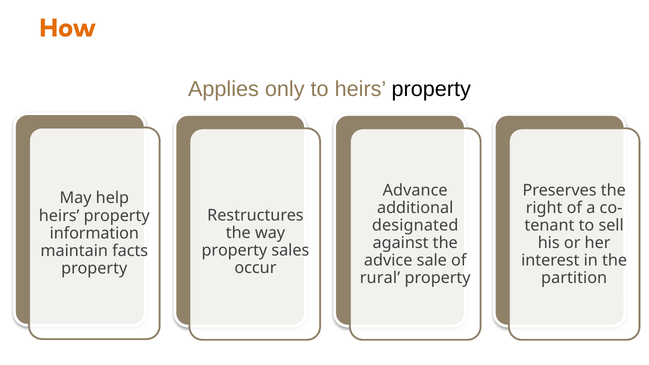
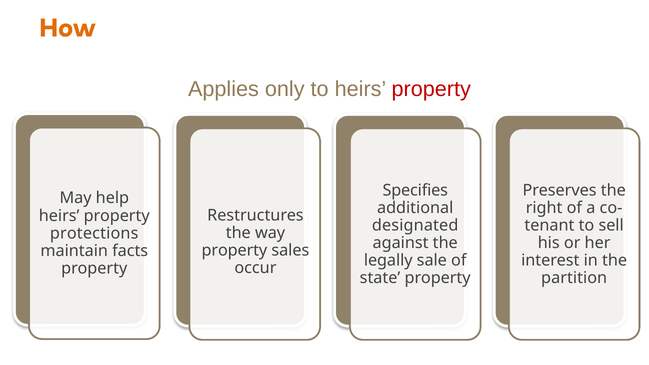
property at (431, 89) colour: black -> red
Advance: Advance -> Specifies
information: information -> protections
advice: advice -> legally
rural: rural -> state
